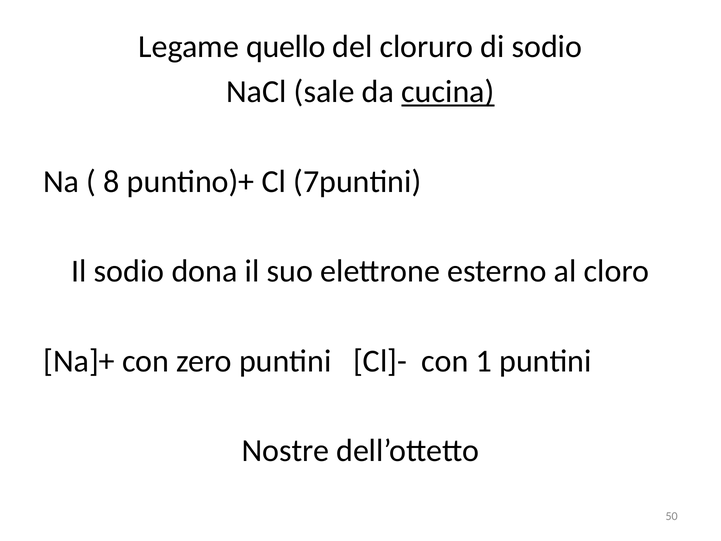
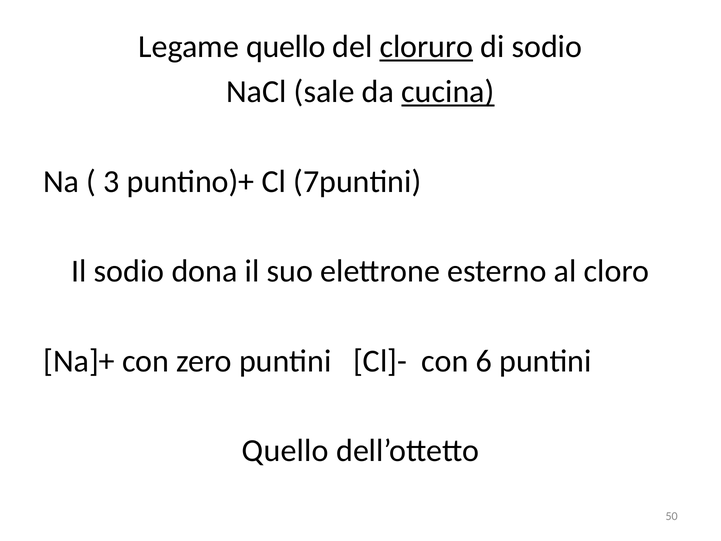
cloruro underline: none -> present
8: 8 -> 3
1: 1 -> 6
Nostre at (285, 451): Nostre -> Quello
